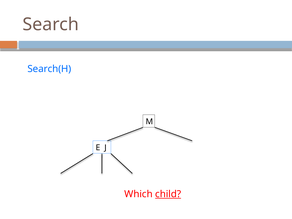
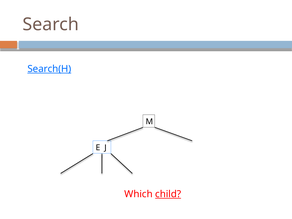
Search(H underline: none -> present
